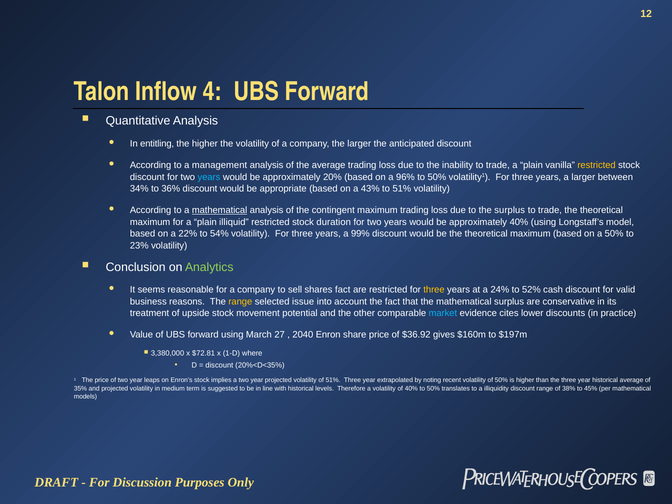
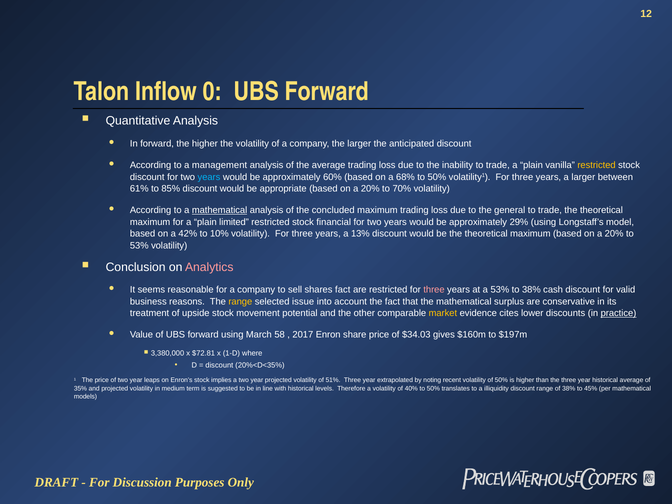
4: 4 -> 0
In entitling: entitling -> forward
20%: 20% -> 60%
96%: 96% -> 68%
34%: 34% -> 61%
36%: 36% -> 85%
43% at (370, 189): 43% -> 20%
to 51%: 51% -> 70%
contingent: contingent -> concluded
the surplus: surplus -> general
illiquid: illiquid -> limited
duration: duration -> financial
approximately 40%: 40% -> 29%
22%: 22% -> 42%
54%: 54% -> 10%
99%: 99% -> 13%
50% at (614, 234): 50% -> 20%
23% at (139, 246): 23% -> 53%
Analytics colour: light green -> pink
three at (434, 290) colour: yellow -> pink
a 24%: 24% -> 53%
to 52%: 52% -> 38%
market colour: light blue -> yellow
practice underline: none -> present
27: 27 -> 58
2040: 2040 -> 2017
$36.92: $36.92 -> $34.03
